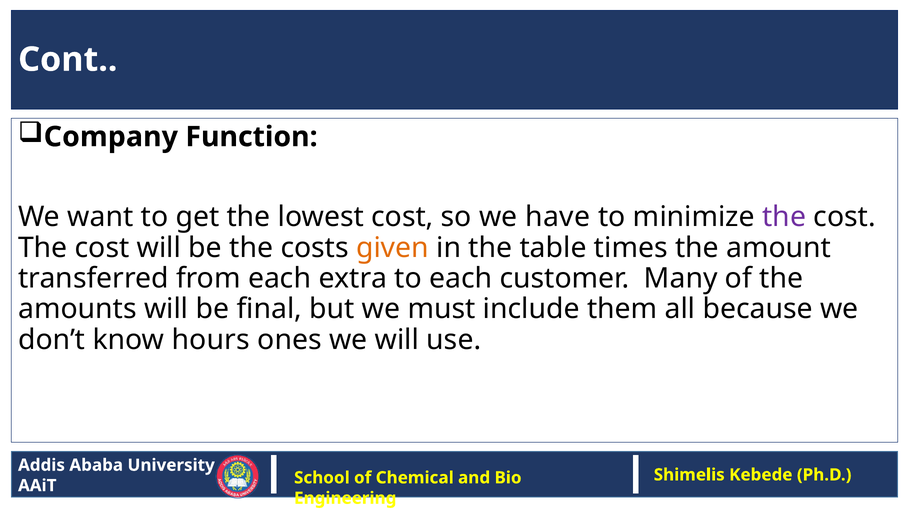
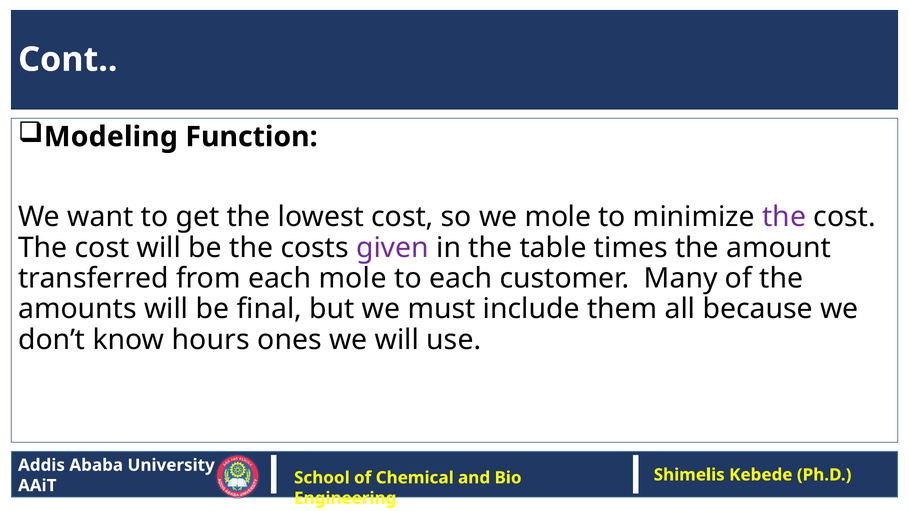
Company: Company -> Modeling
we have: have -> mole
given colour: orange -> purple
each extra: extra -> mole
